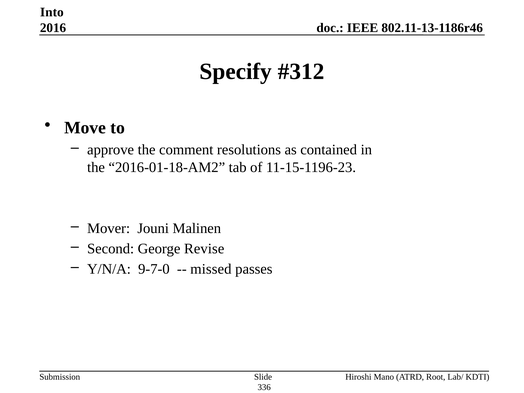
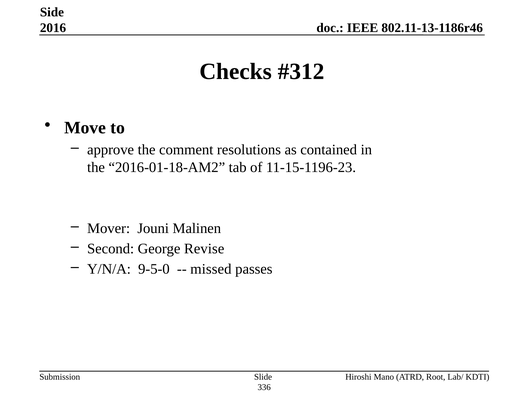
Into: Into -> Side
Specify: Specify -> Checks
9-7-0: 9-7-0 -> 9-5-0
